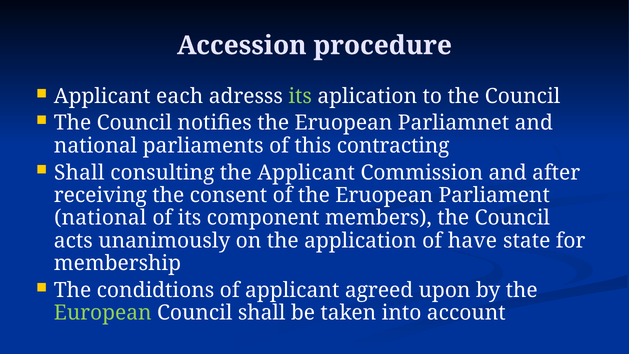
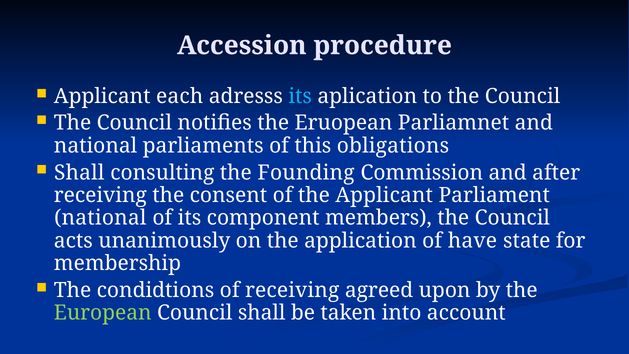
its at (300, 96) colour: light green -> light blue
contracting: contracting -> obligations
the Applicant: Applicant -> Founding
of the Eruopean: Eruopean -> Applicant
of applicant: applicant -> receiving
